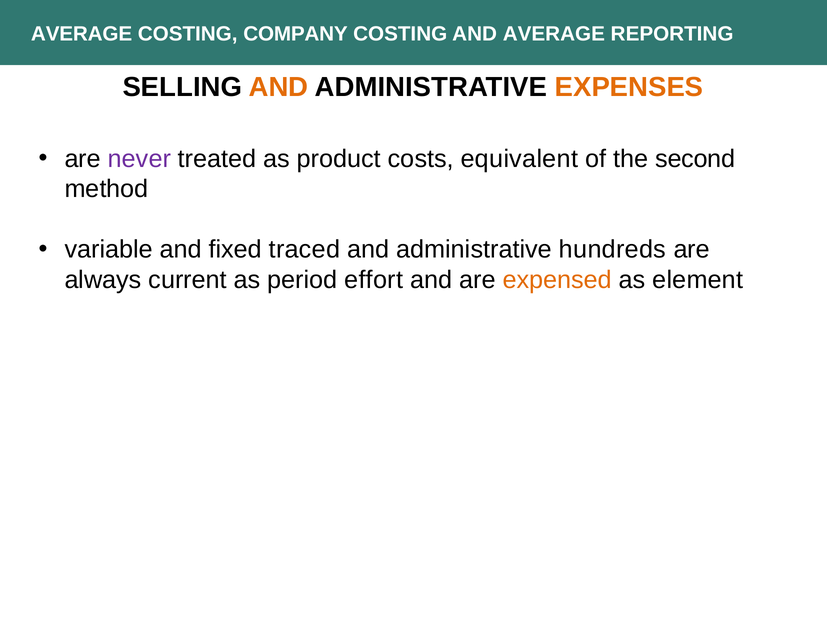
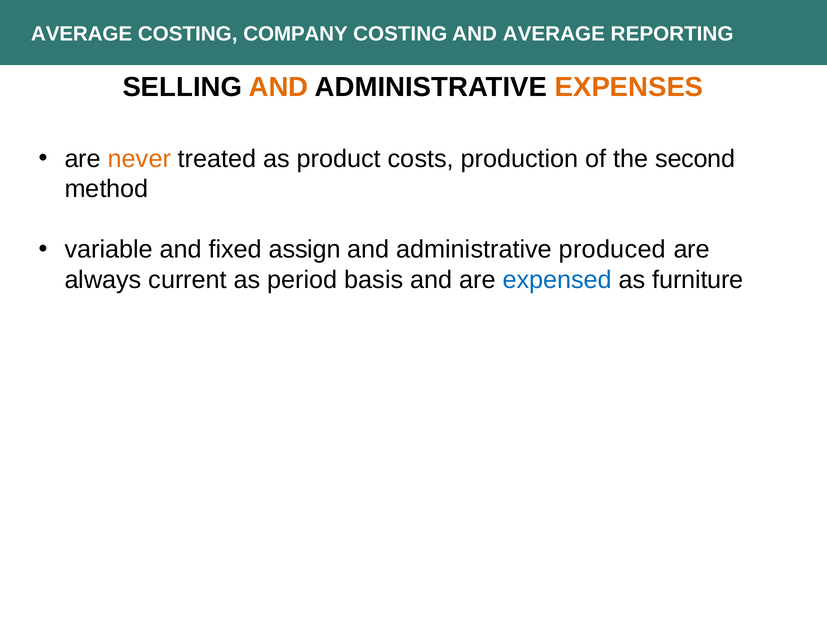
never colour: purple -> orange
equivalent: equivalent -> production
traced: traced -> assign
hundreds: hundreds -> produced
effort: effort -> basis
expensed colour: orange -> blue
element: element -> furniture
